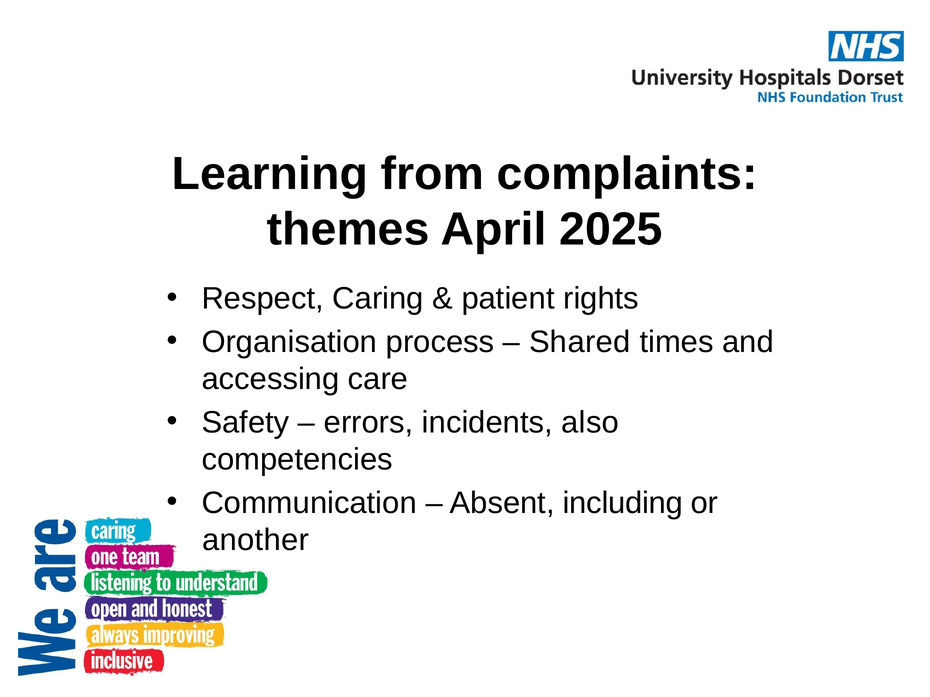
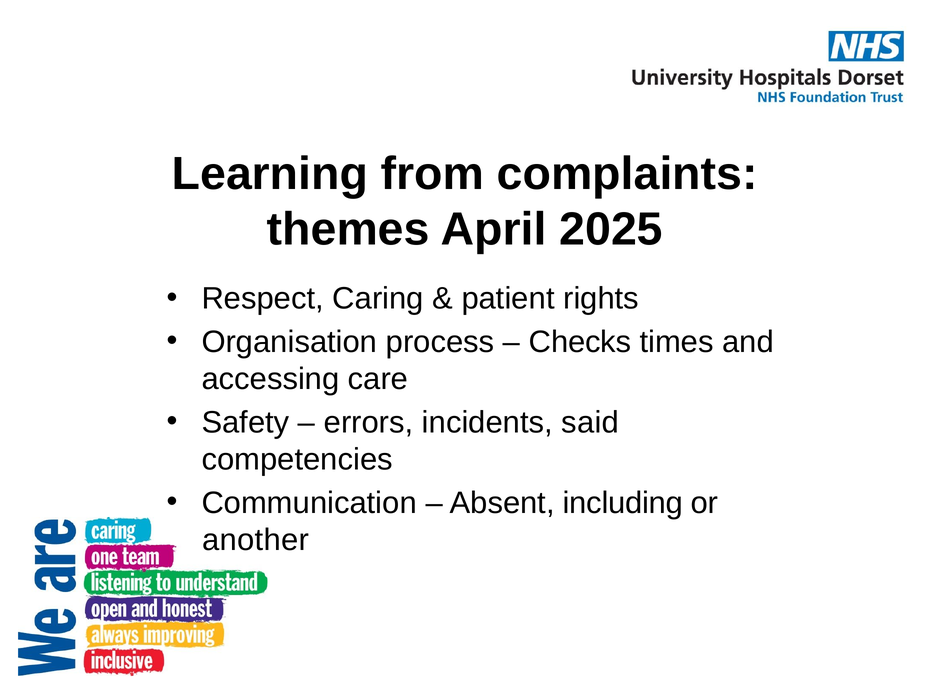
Shared: Shared -> Checks
also: also -> said
